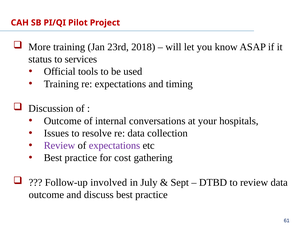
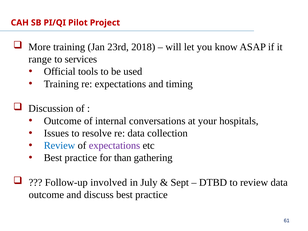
status: status -> range
Review at (59, 146) colour: purple -> blue
cost: cost -> than
